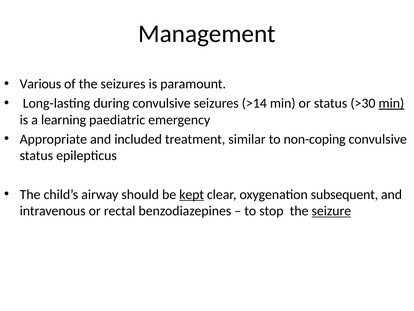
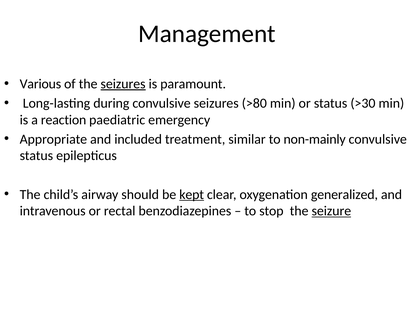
seizures at (123, 84) underline: none -> present
>14: >14 -> >80
min at (391, 103) underline: present -> none
learning: learning -> reaction
non-coping: non-coping -> non-mainly
subsequent: subsequent -> generalized
